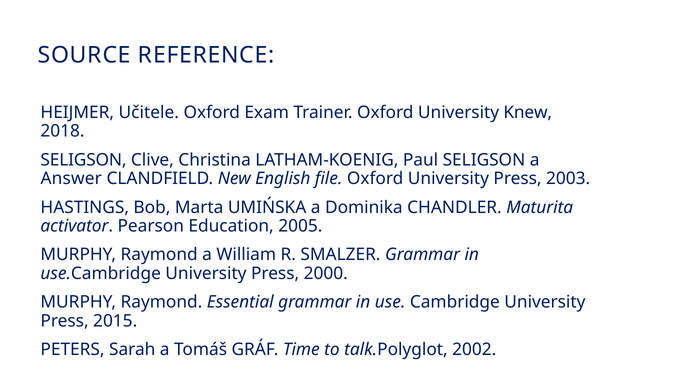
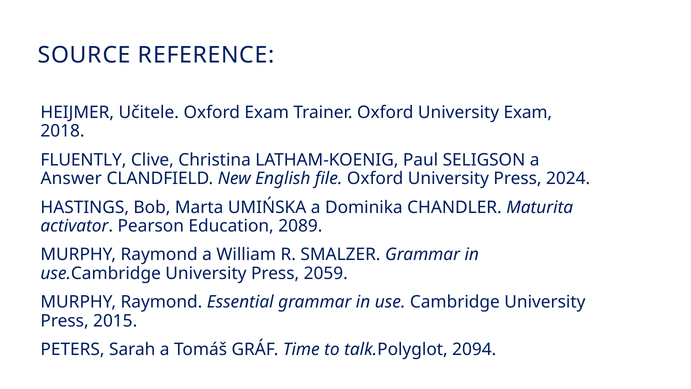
University Knew: Knew -> Exam
SELIGSON at (84, 160): SELIGSON -> FLUENTLY
2003: 2003 -> 2024
2005: 2005 -> 2089
2000: 2000 -> 2059
2002: 2002 -> 2094
